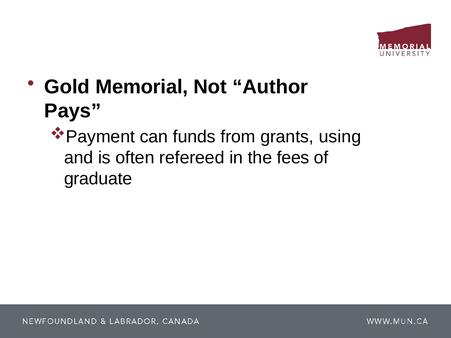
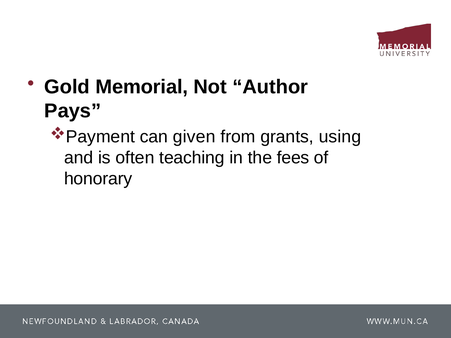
funds: funds -> given
refereed: refereed -> teaching
graduate: graduate -> honorary
